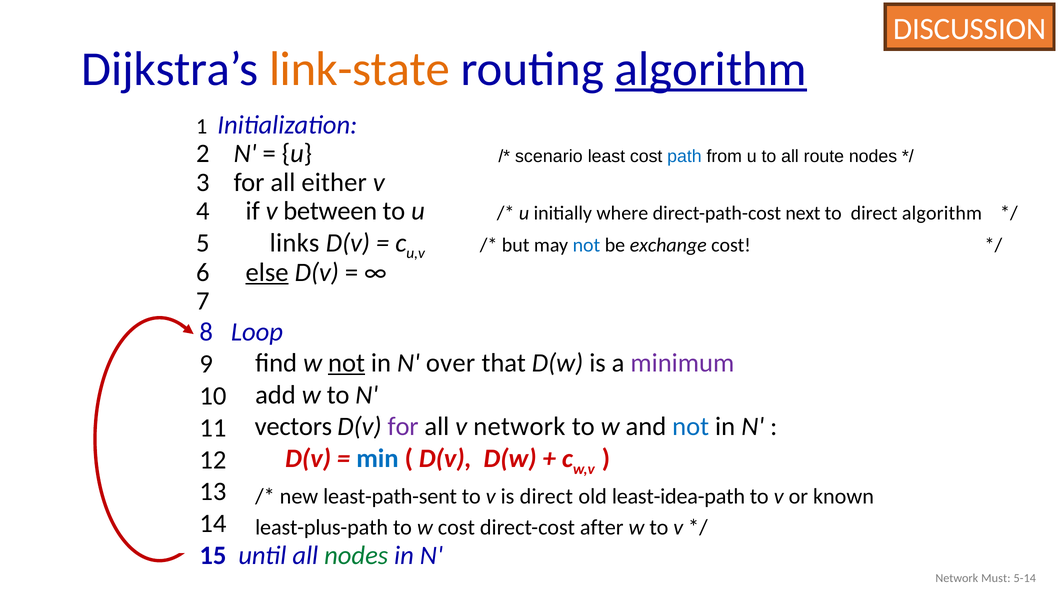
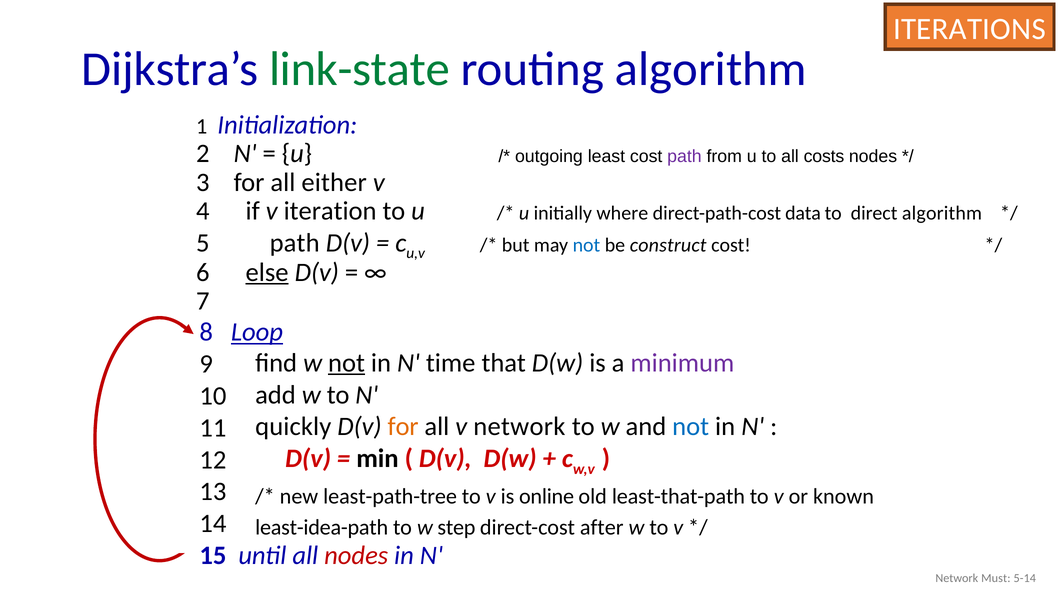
DISCUSSION: DISCUSSION -> ITERATIONS
link-state colour: orange -> green
algorithm at (711, 69) underline: present -> none
scenario: scenario -> outgoing
path at (684, 157) colour: blue -> purple
route: route -> costs
between: between -> iteration
next: next -> data
5 links: links -> path
exchange: exchange -> construct
Loop underline: none -> present
over: over -> time
vectors: vectors -> quickly
for at (403, 427) colour: purple -> orange
min colour: blue -> black
least-path-sent: least-path-sent -> least-path-tree
is direct: direct -> online
least-idea-path: least-idea-path -> least-that-path
least-plus-path: least-plus-path -> least-idea-path
w cost: cost -> step
nodes at (356, 556) colour: green -> red
